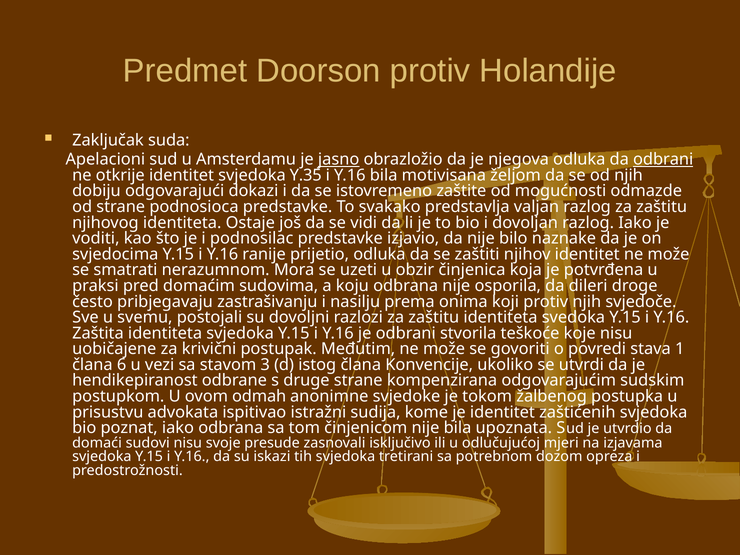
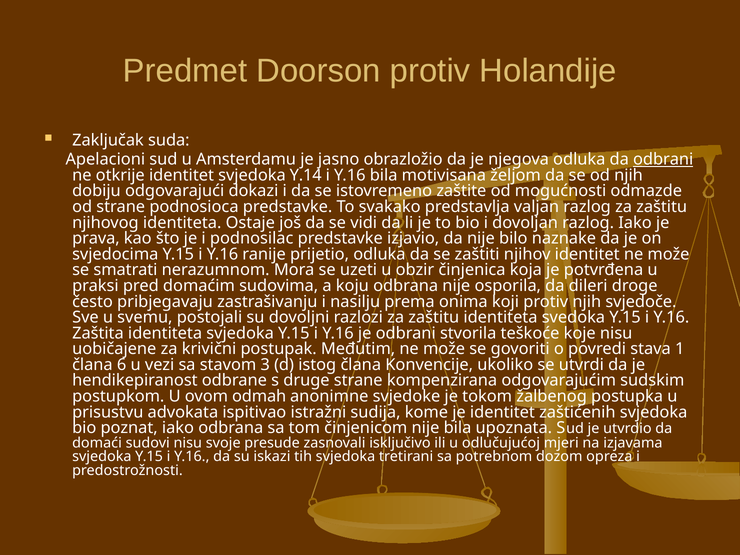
jasno underline: present -> none
Y.35: Y.35 -> Y.14
voditi: voditi -> prava
